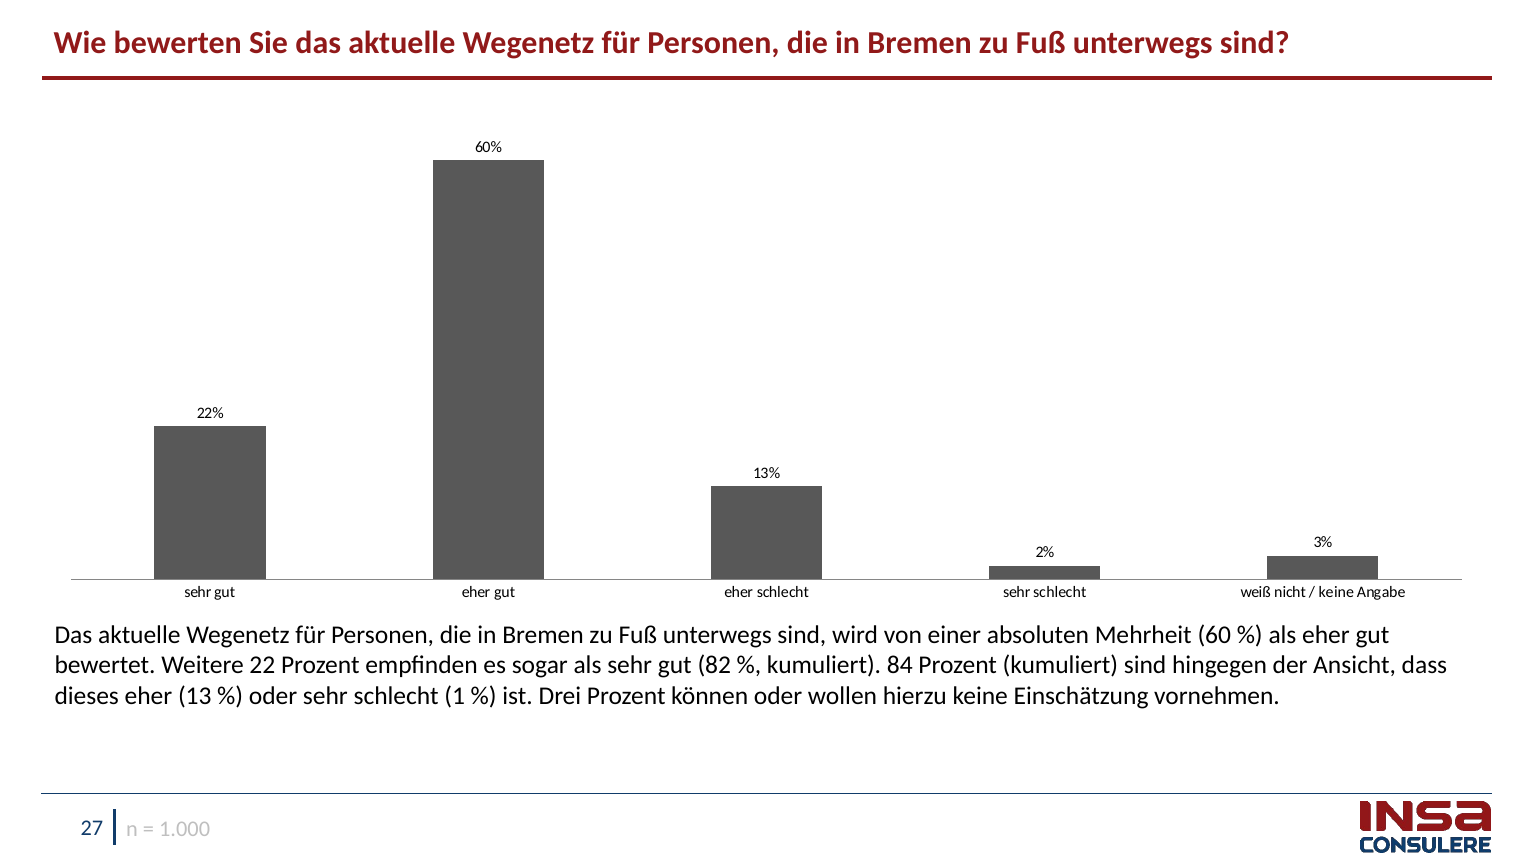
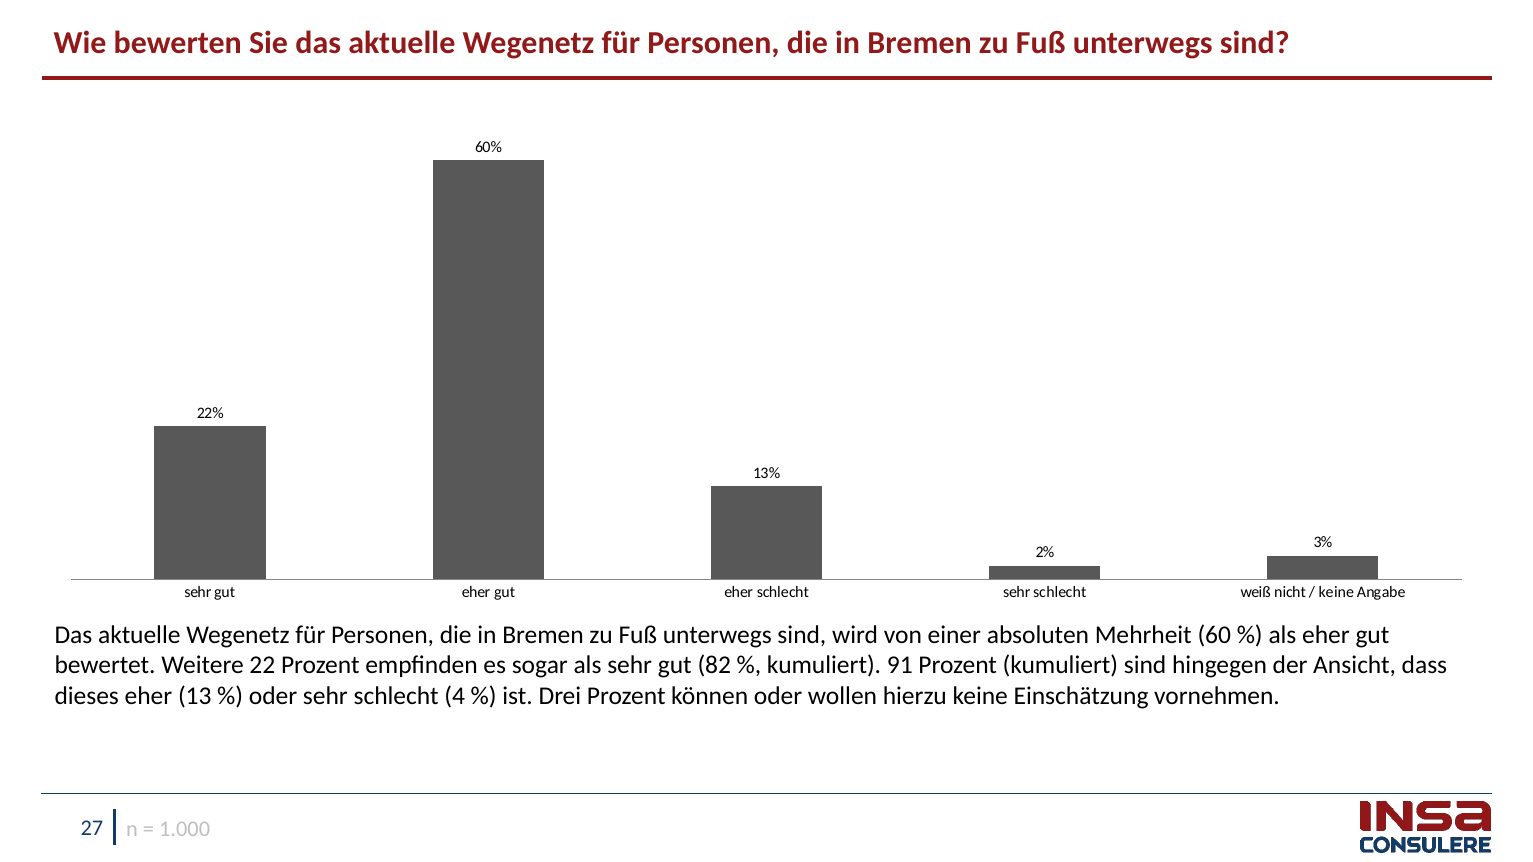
84: 84 -> 91
1: 1 -> 4
